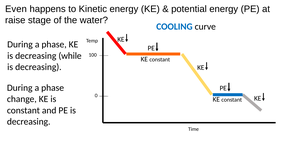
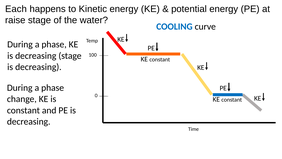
Even: Even -> Each
decreasing while: while -> stage
